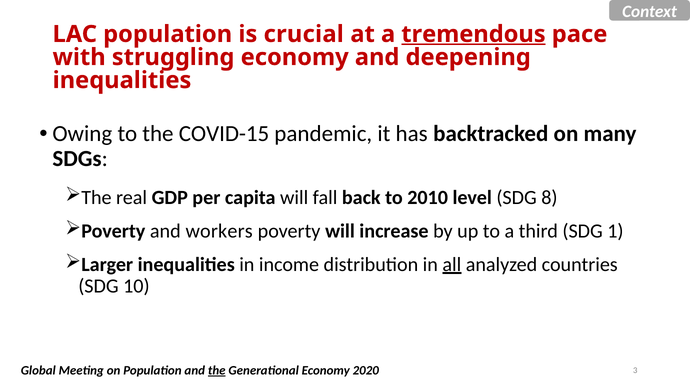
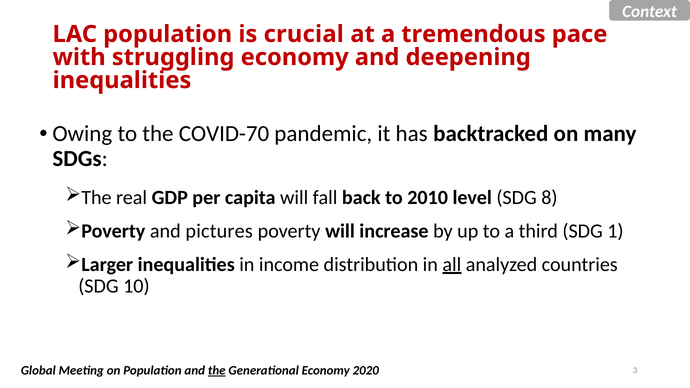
tremendous underline: present -> none
COVID-15: COVID-15 -> COVID-70
workers: workers -> pictures
